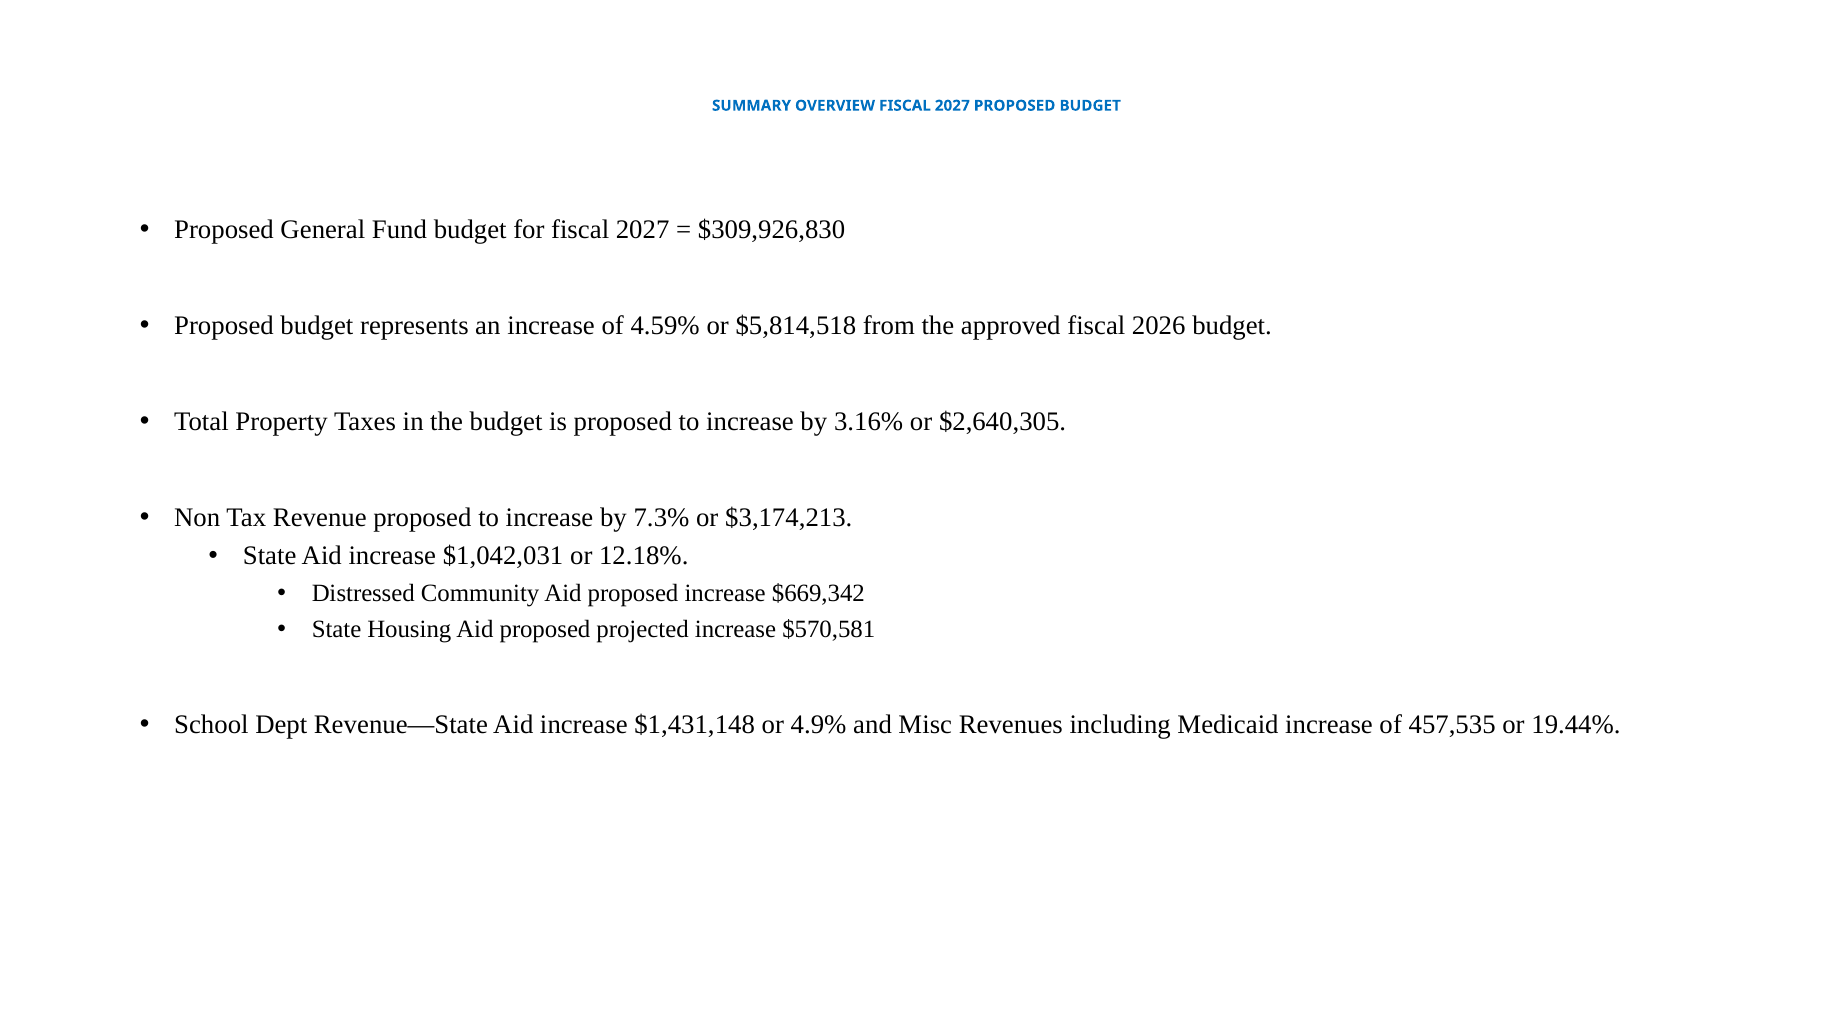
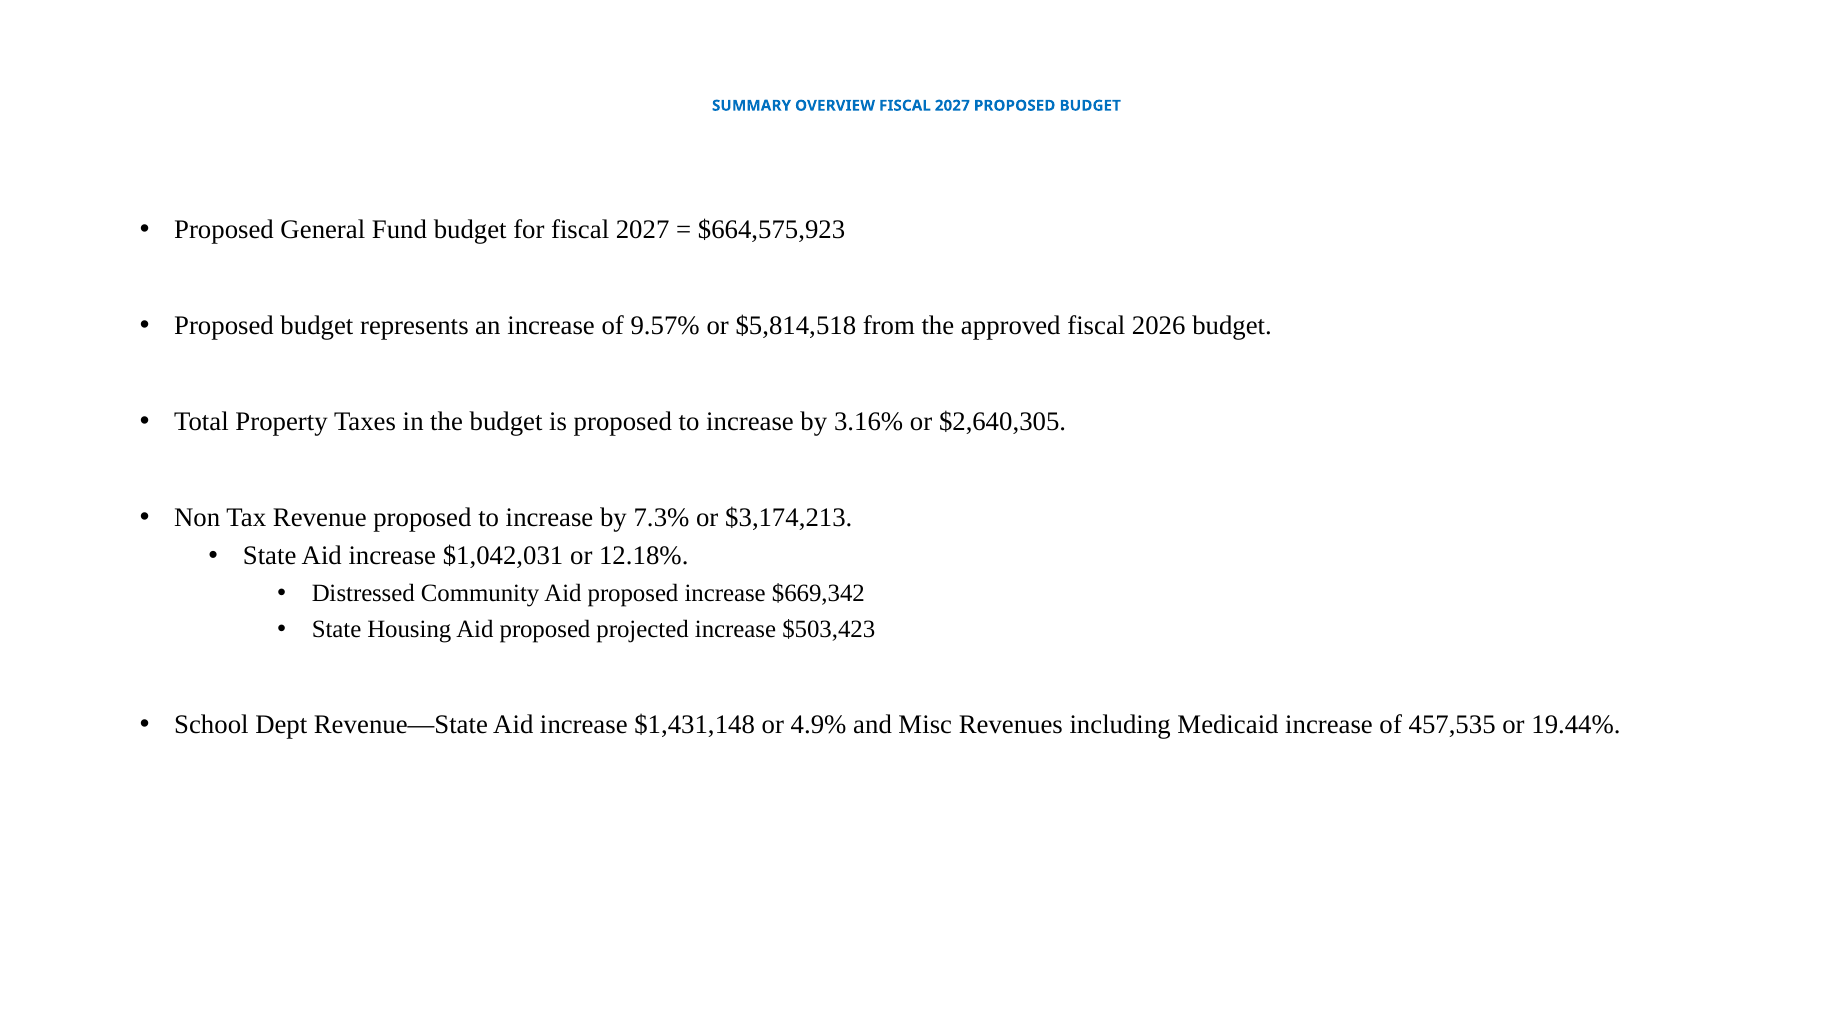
$309,926,830: $309,926,830 -> $664,575,923
4.59%: 4.59% -> 9.57%
$570,581: $570,581 -> $503,423
